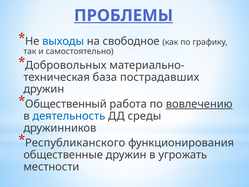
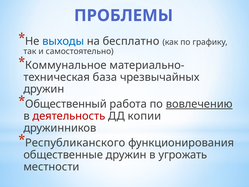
ПРОБЛЕМЫ underline: present -> none
свободное: свободное -> бесплатно
Добровольных: Добровольных -> Коммунальное
пострадавших: пострадавших -> чрезвычайных
деятельность colour: blue -> red
среды: среды -> копии
